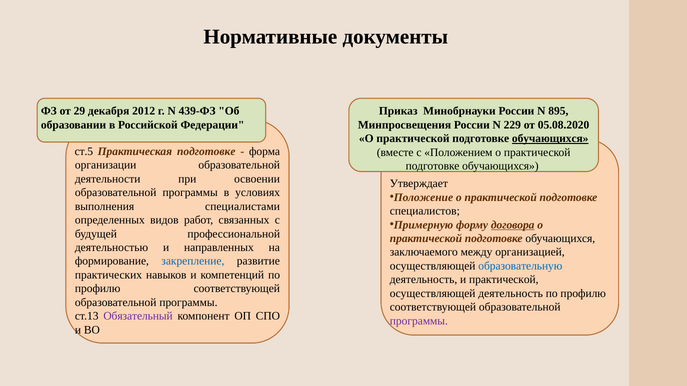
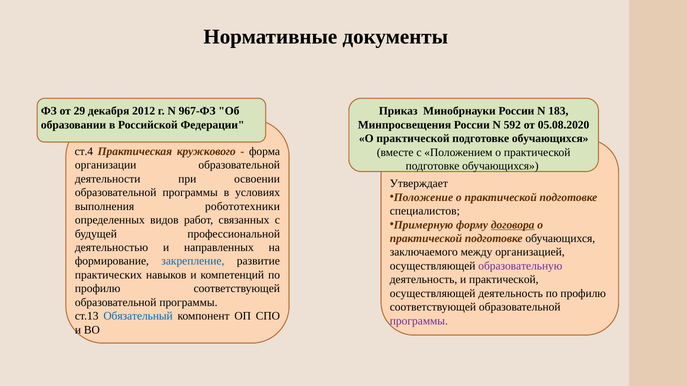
895: 895 -> 183
439-ФЗ: 439-ФЗ -> 967-ФЗ
229: 229 -> 592
обучающихся at (550, 139) underline: present -> none
ст.5: ст.5 -> ст.4
Практическая подготовке: подготовке -> кружкового
специалистами: специалистами -> робототехники
образовательную colour: blue -> purple
Обязательный colour: purple -> blue
